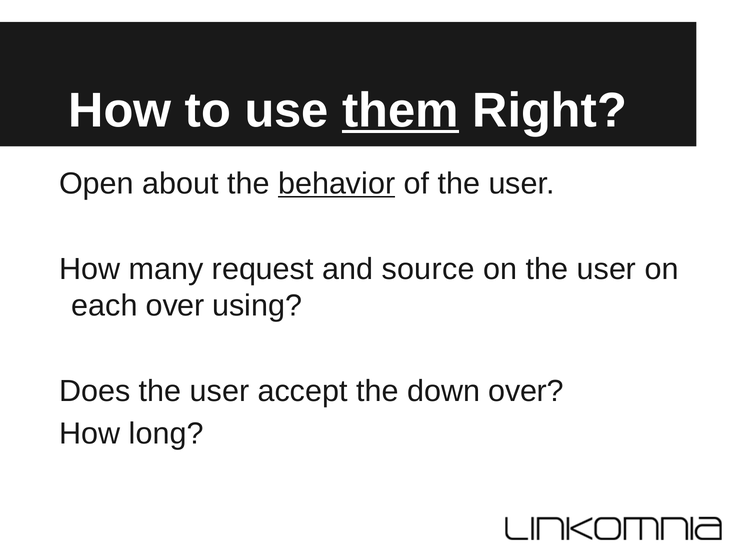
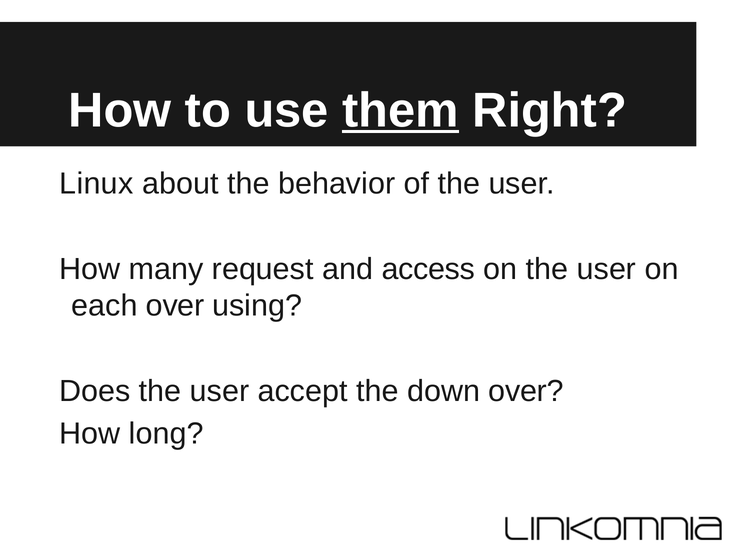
Open: Open -> Linux
behavior underline: present -> none
source: source -> access
